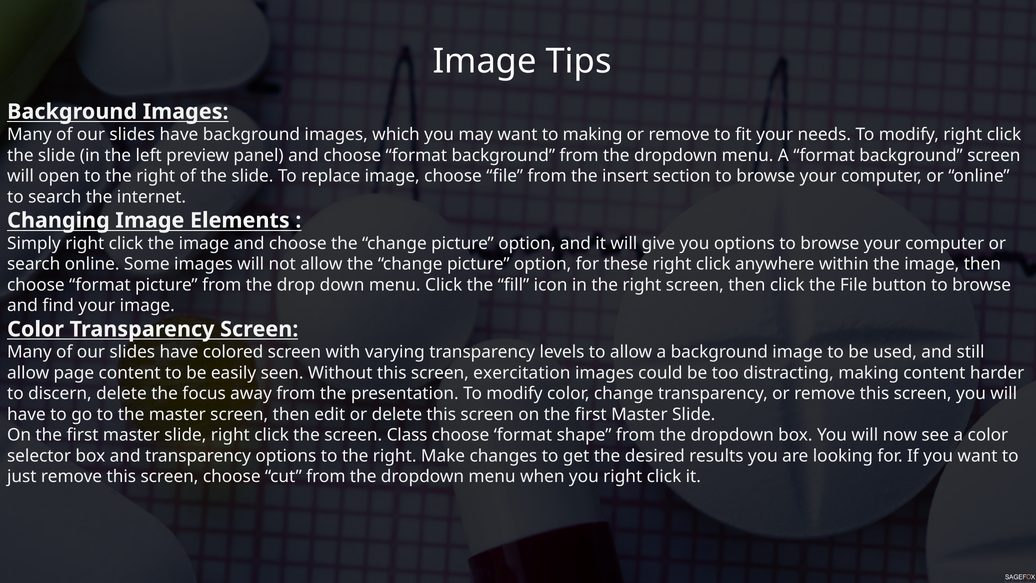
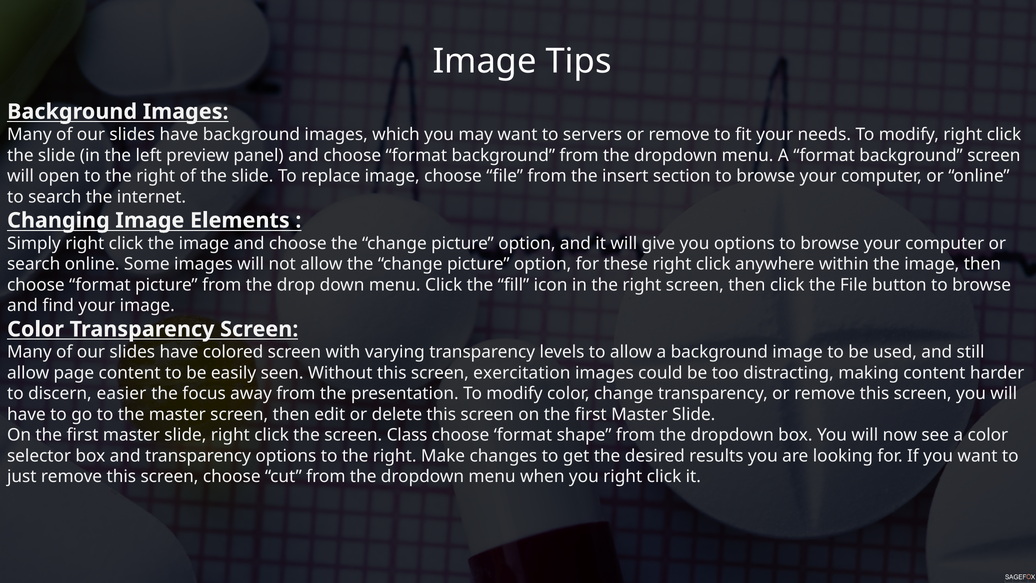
to making: making -> servers
discern delete: delete -> easier
